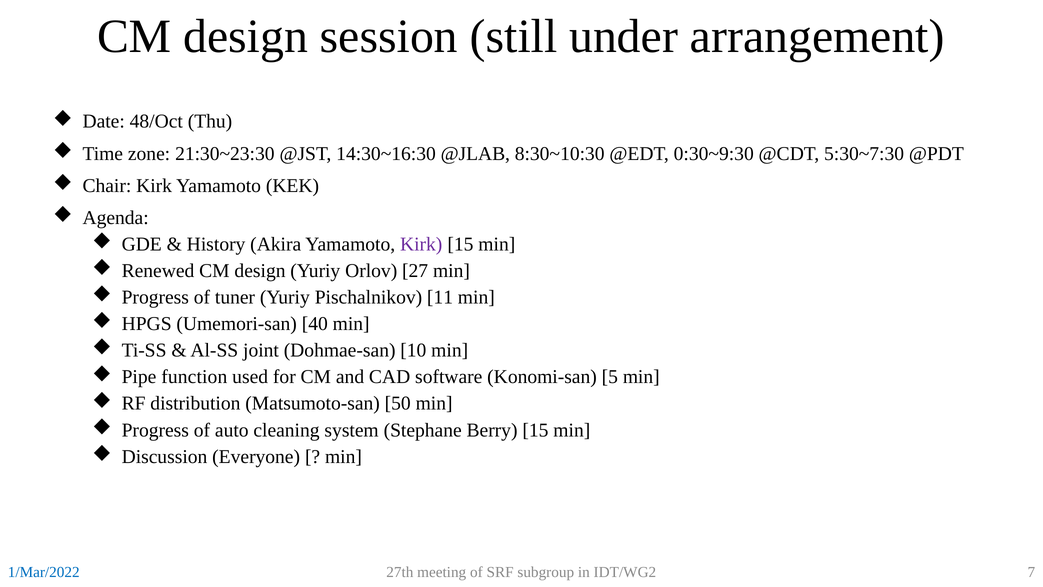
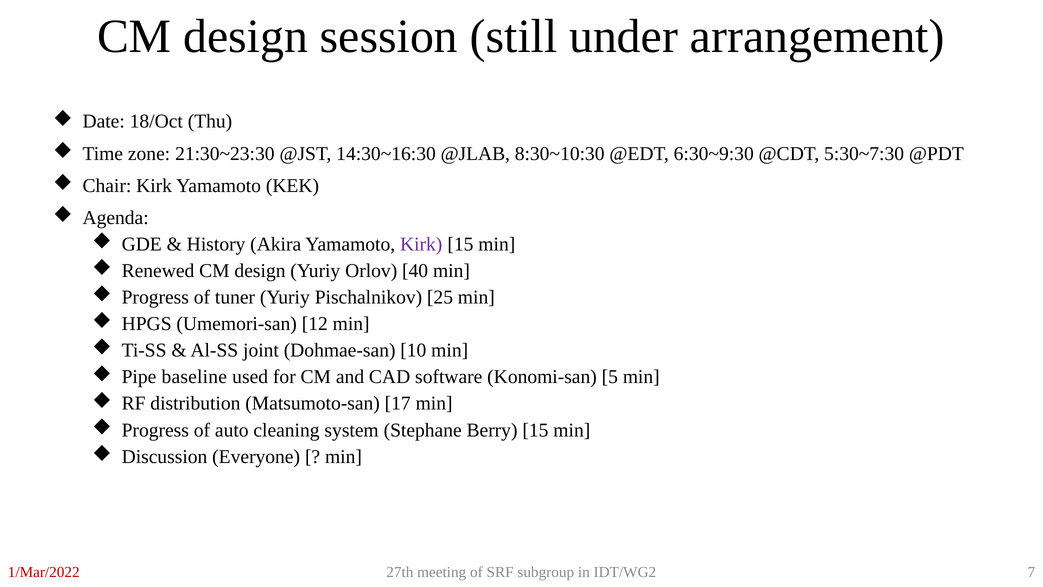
48/Oct: 48/Oct -> 18/Oct
0:30~9:30: 0:30~9:30 -> 6:30~9:30
27: 27 -> 40
11: 11 -> 25
40: 40 -> 12
function: function -> baseline
50: 50 -> 17
1/Mar/2022 colour: blue -> red
